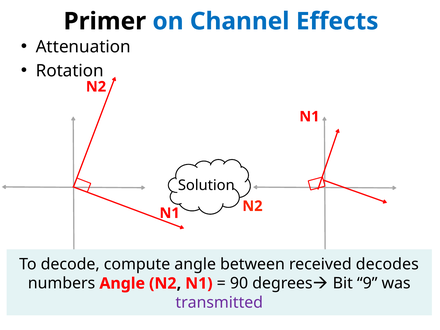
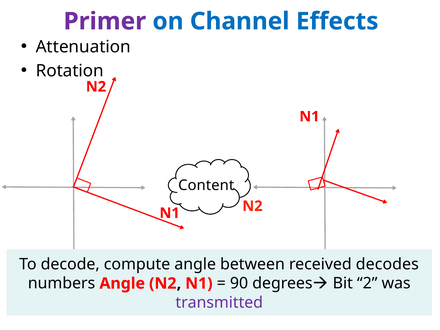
Primer colour: black -> purple
Solution: Solution -> Content
9: 9 -> 2
